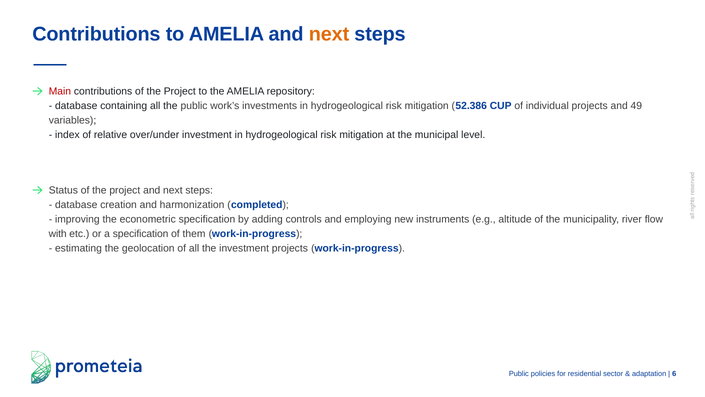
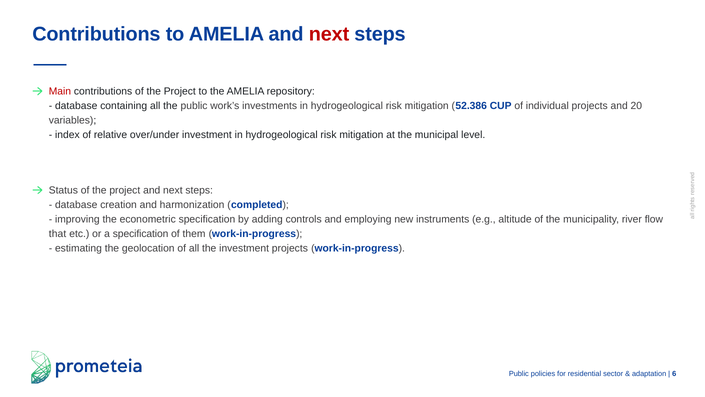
next at (329, 34) colour: orange -> red
49: 49 -> 20
with: with -> that
